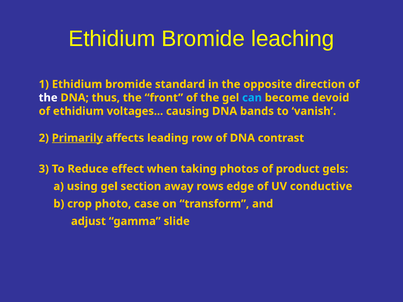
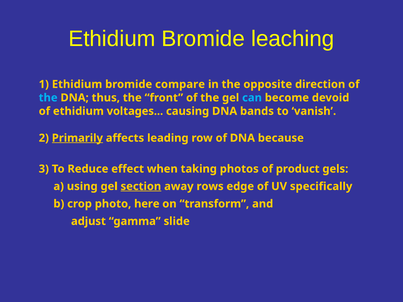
standard: standard -> compare
the at (48, 98) colour: white -> light blue
contrast: contrast -> because
section underline: none -> present
conductive: conductive -> specifically
case: case -> here
